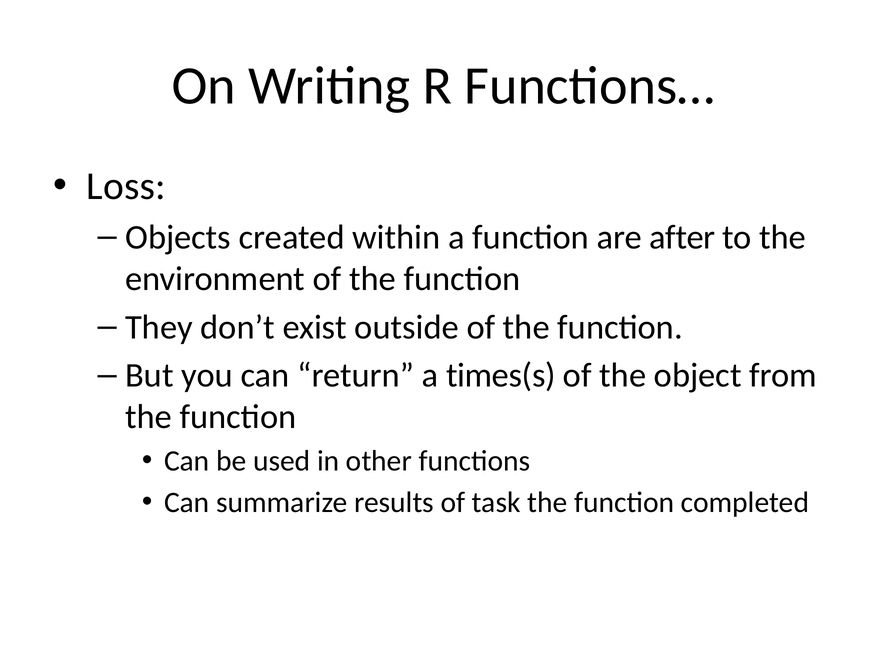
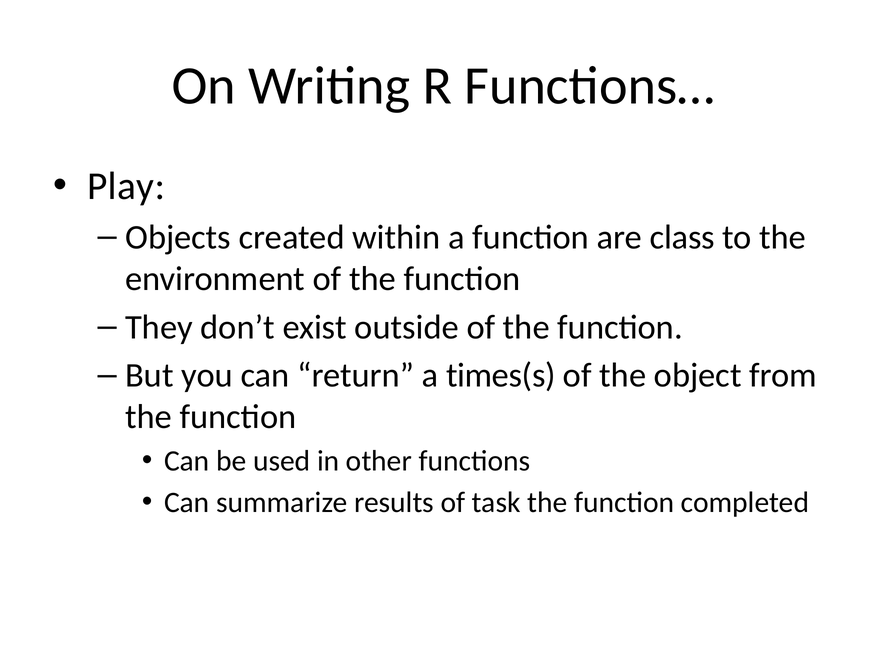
Loss: Loss -> Play
after: after -> class
